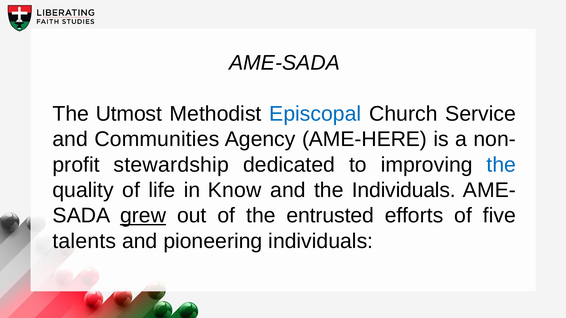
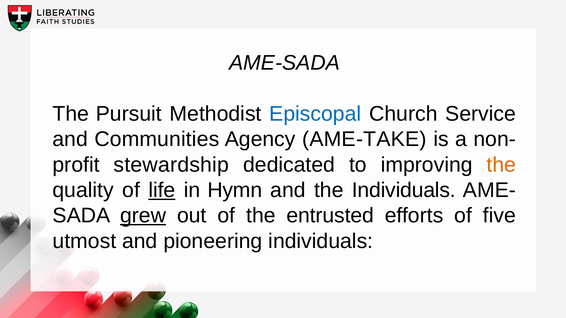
Utmost: Utmost -> Pursuit
AME-HERE: AME-HERE -> AME-TAKE
the at (501, 165) colour: blue -> orange
life underline: none -> present
Know: Know -> Hymn
talents: talents -> utmost
